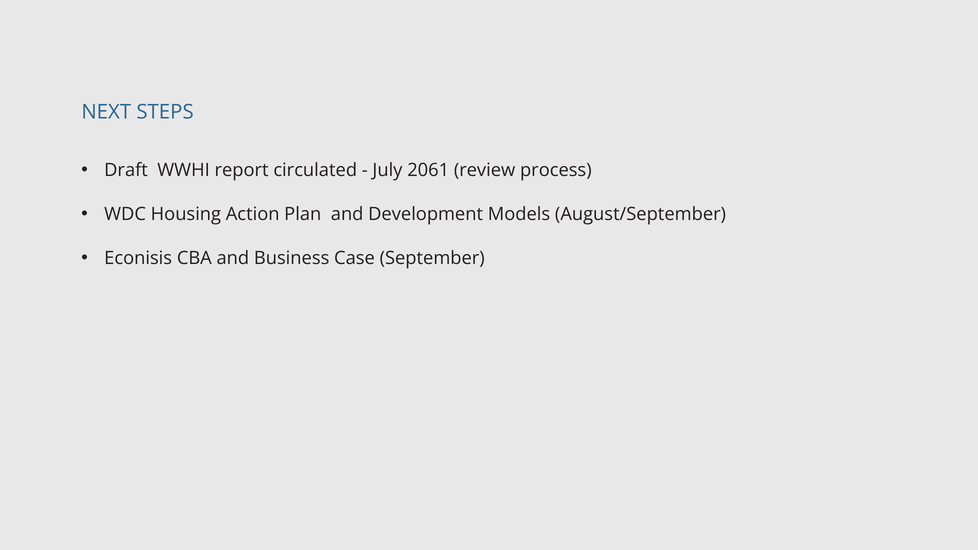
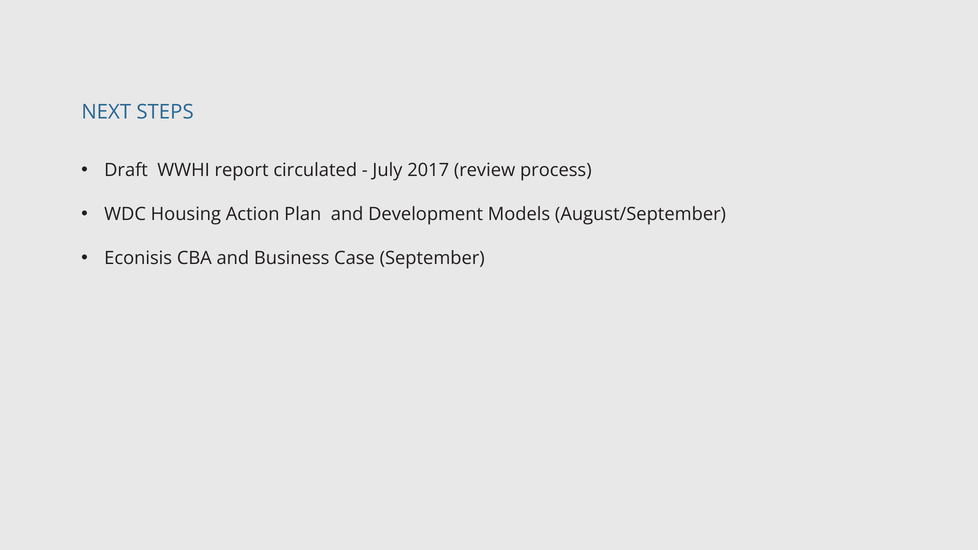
2061: 2061 -> 2017
